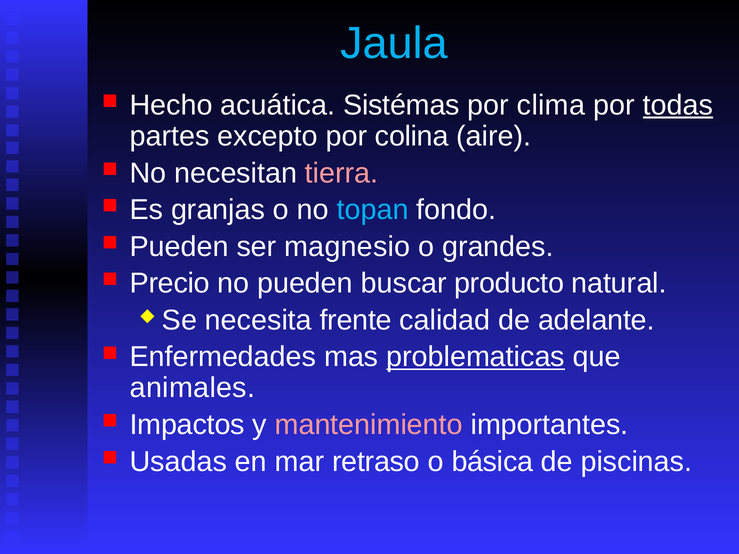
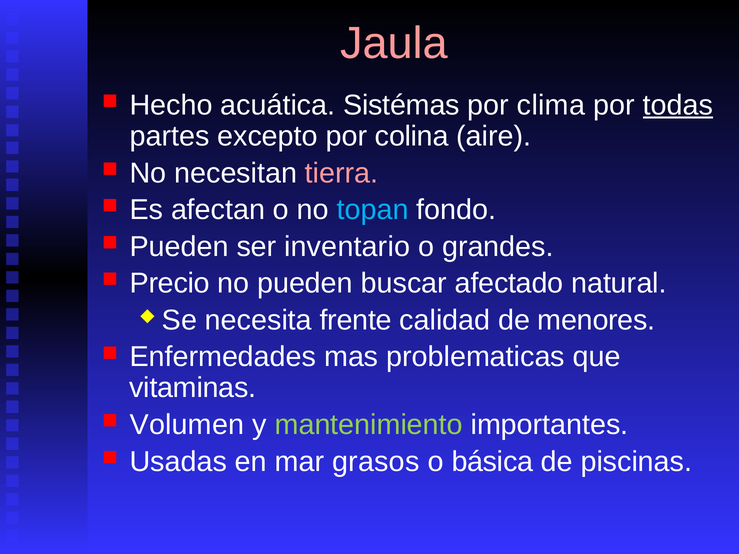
Jaula colour: light blue -> pink
granjas: granjas -> afectan
magnesio: magnesio -> inventario
producto: producto -> afectado
adelante: adelante -> menores
problematicas underline: present -> none
animales: animales -> vitaminas
Impactos: Impactos -> Volumen
mantenimiento colour: pink -> light green
retraso: retraso -> grasos
